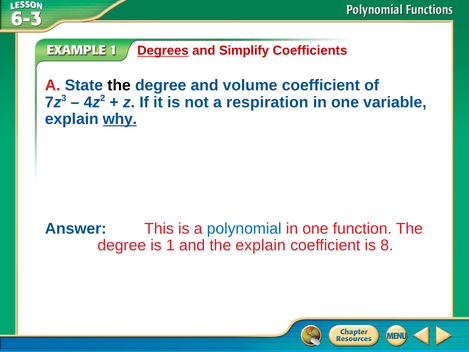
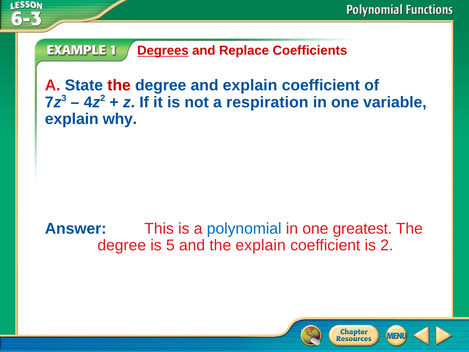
Simplify: Simplify -> Replace
the at (119, 85) colour: black -> red
and volume: volume -> explain
why underline: present -> none
function: function -> greatest
1: 1 -> 5
8: 8 -> 2
